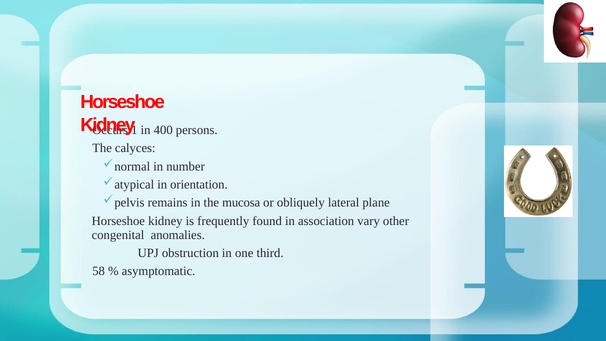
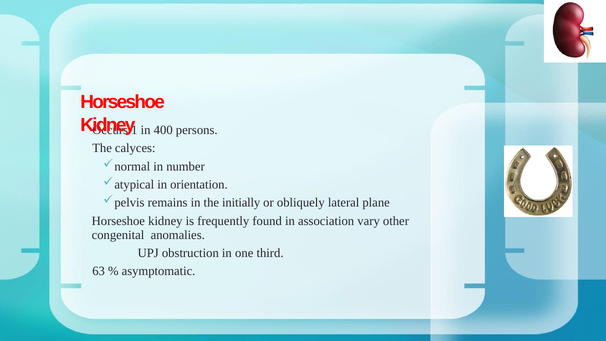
mucosa: mucosa -> initially
58: 58 -> 63
